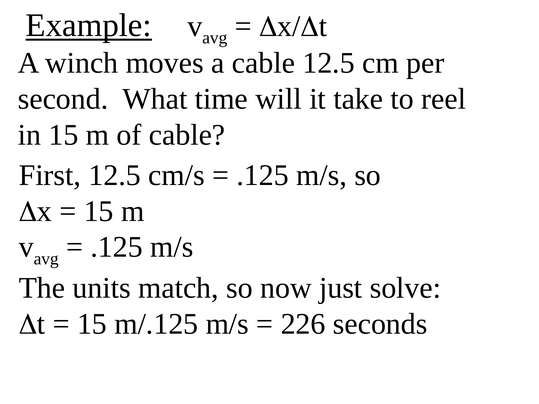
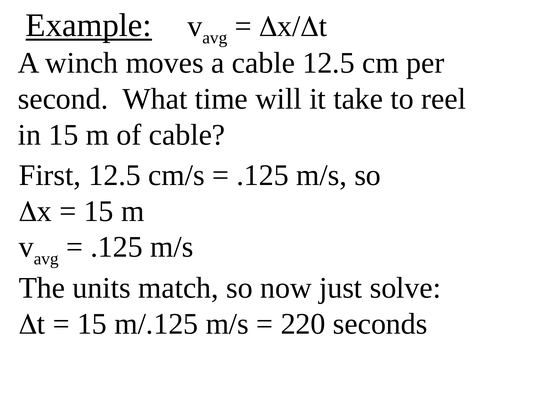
226: 226 -> 220
